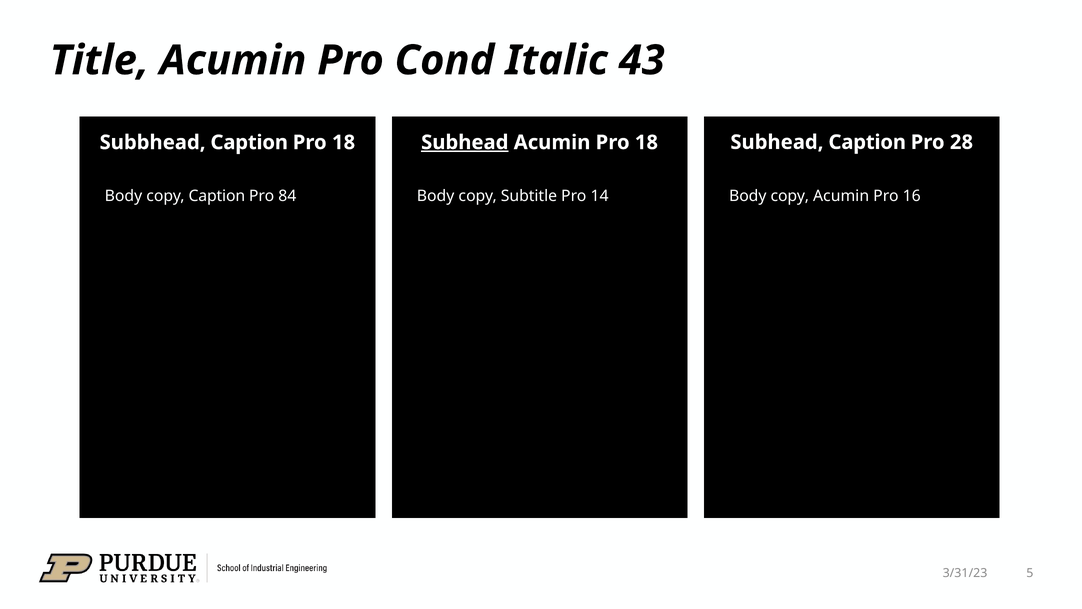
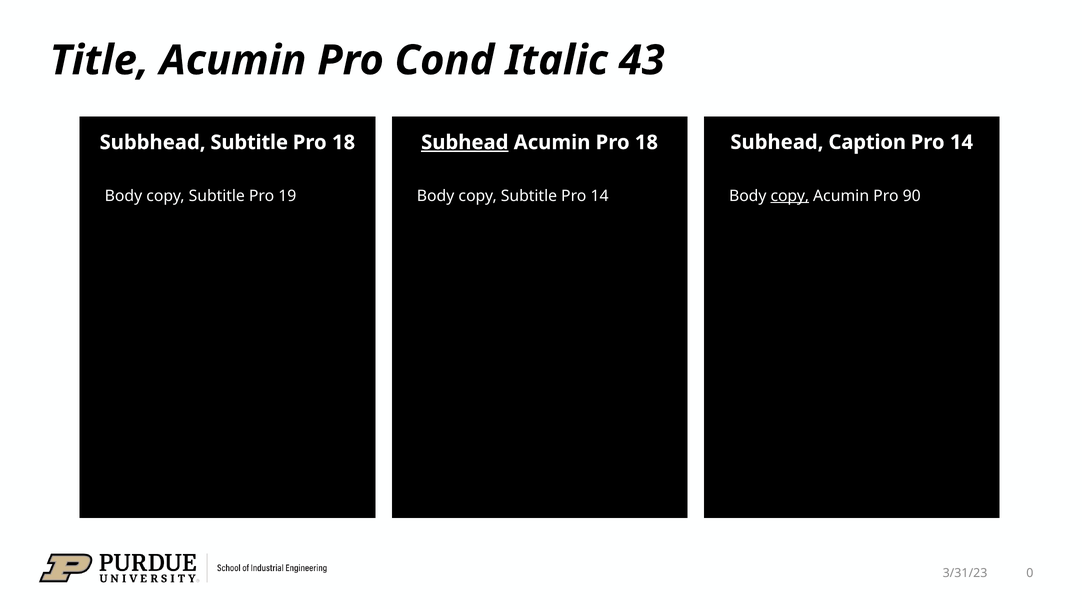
Subbhead Caption: Caption -> Subtitle
28 at (961, 142): 28 -> 14
Caption at (217, 196): Caption -> Subtitle
84: 84 -> 19
copy at (790, 196) underline: none -> present
16: 16 -> 90
5: 5 -> 0
